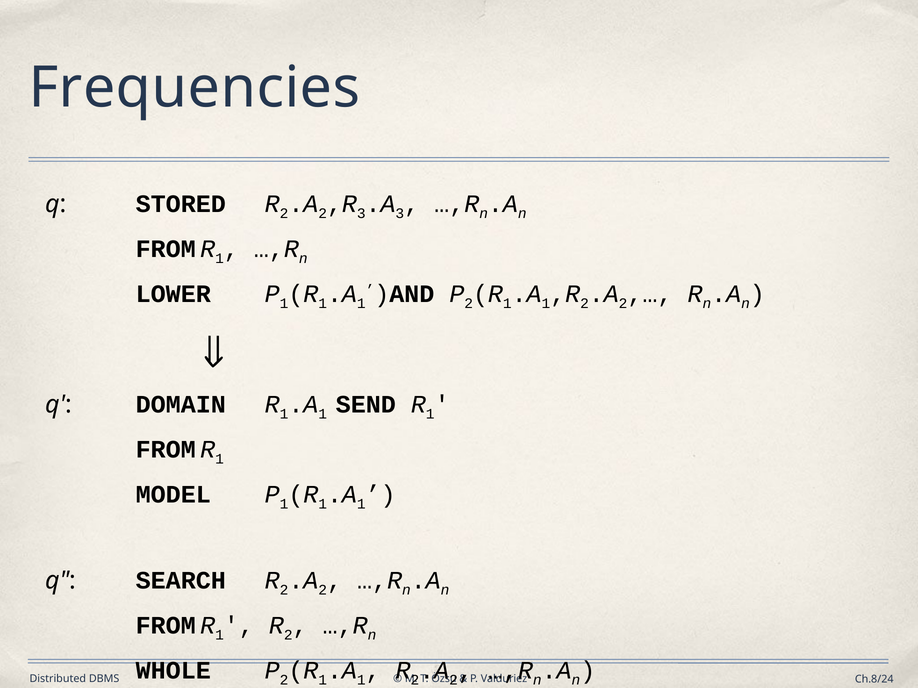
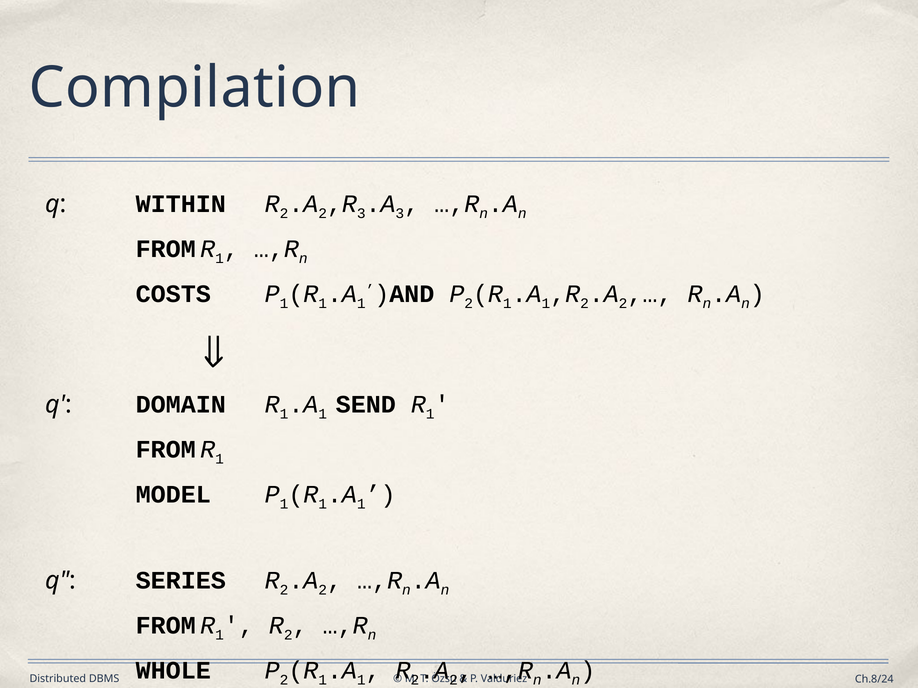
Frequencies: Frequencies -> Compilation
STORED: STORED -> WITHIN
LOWER: LOWER -> COSTS
SEARCH: SEARCH -> SERIES
